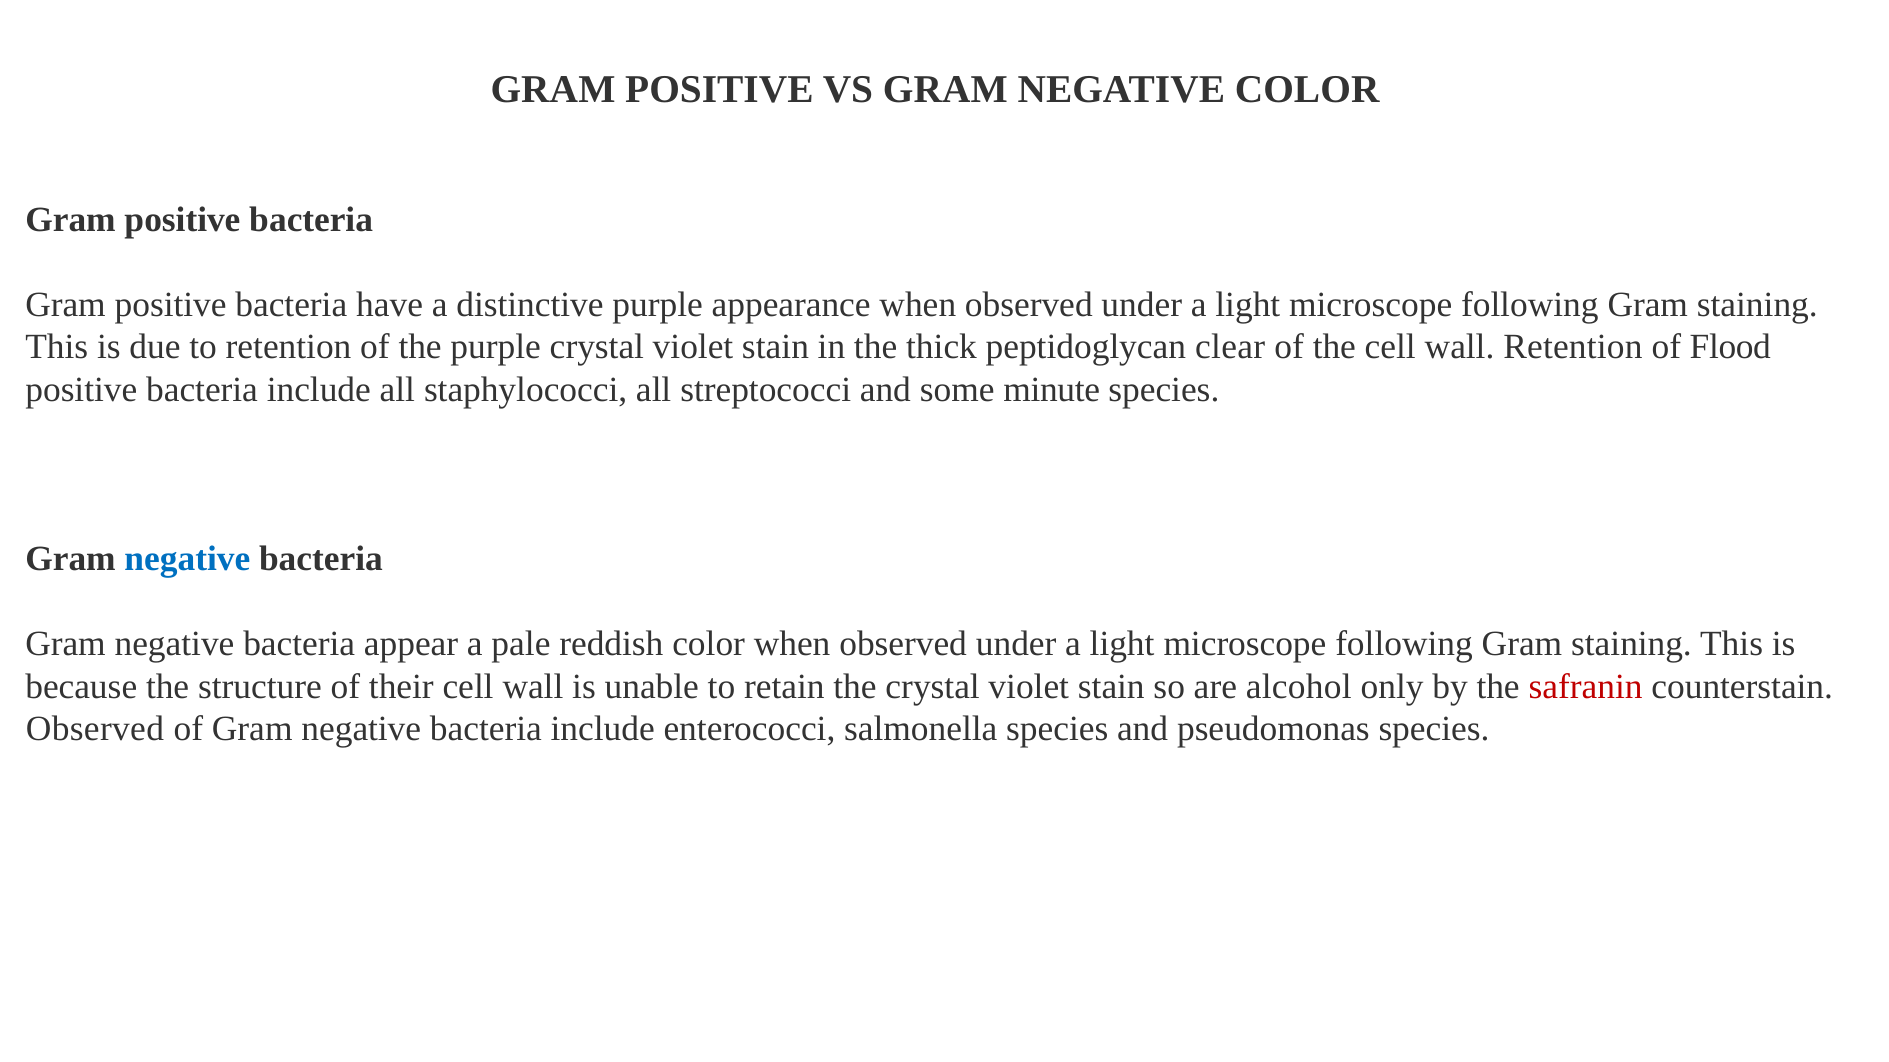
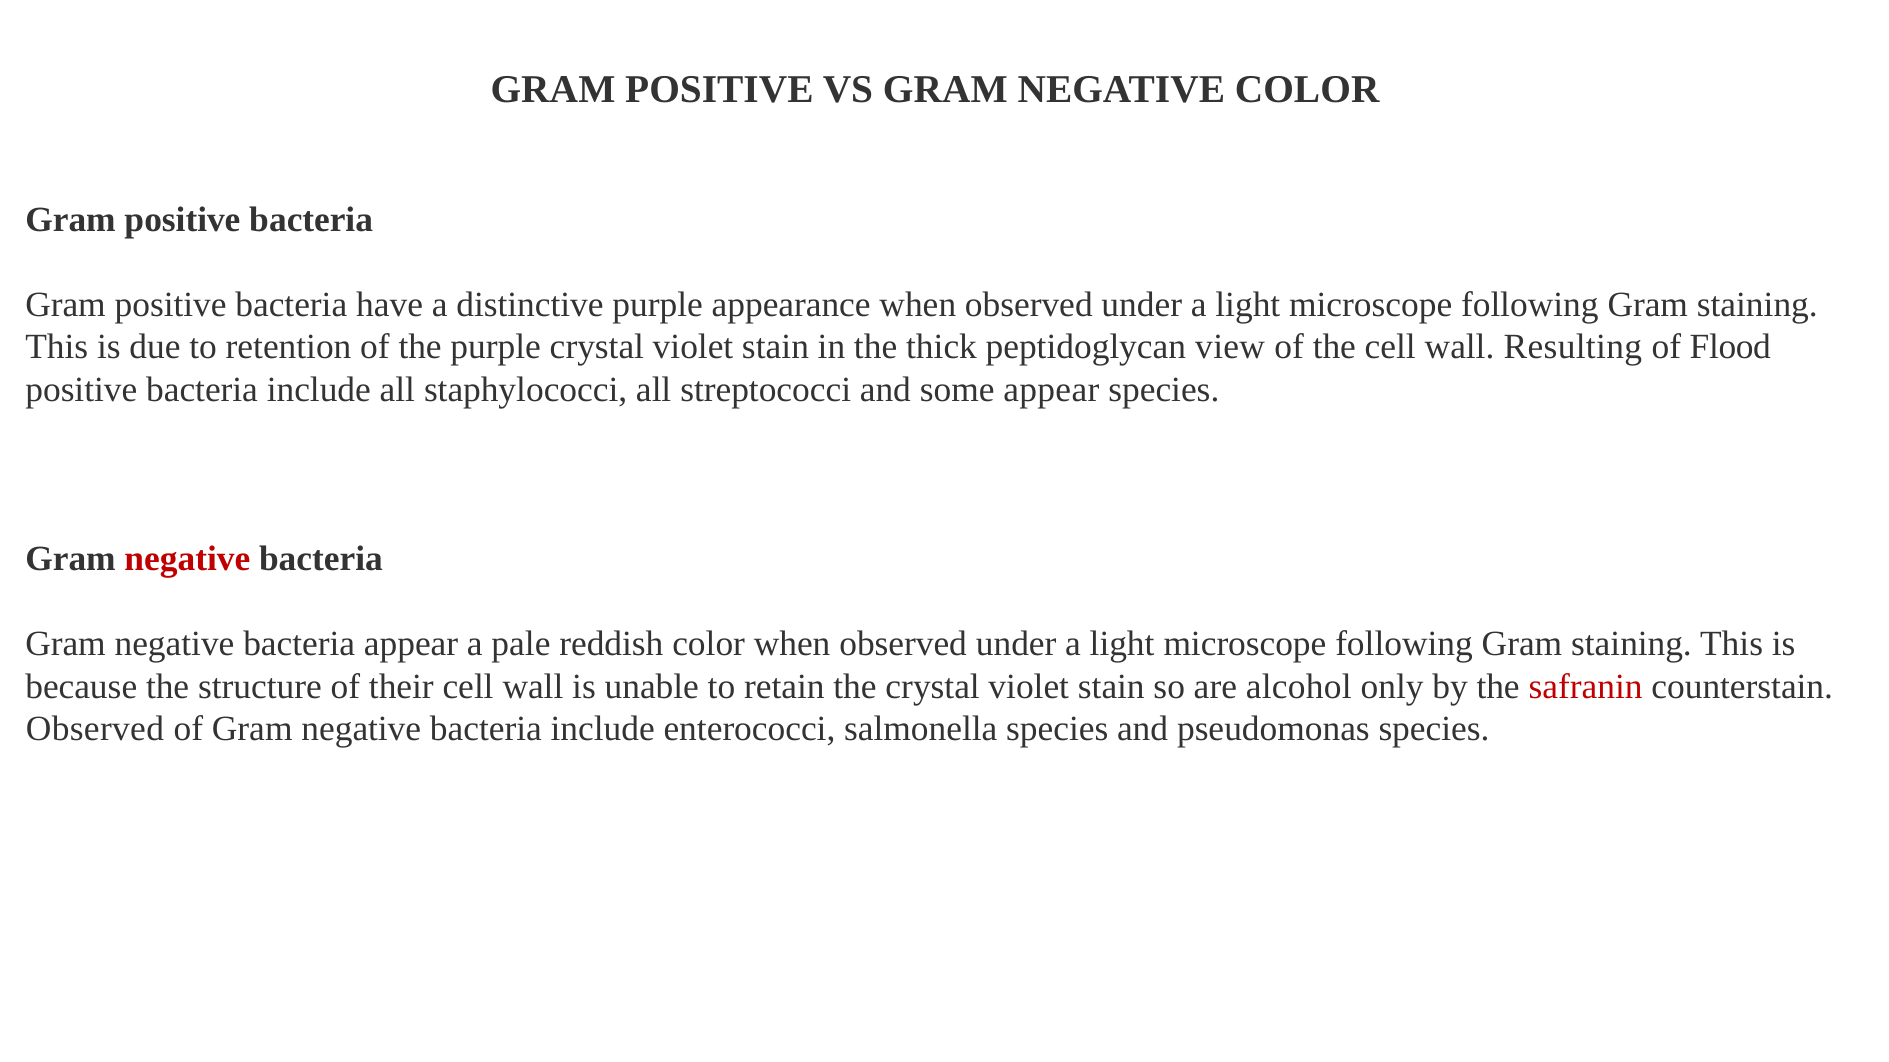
clear: clear -> view
wall Retention: Retention -> Resulting
some minute: minute -> appear
negative at (187, 560) colour: blue -> red
